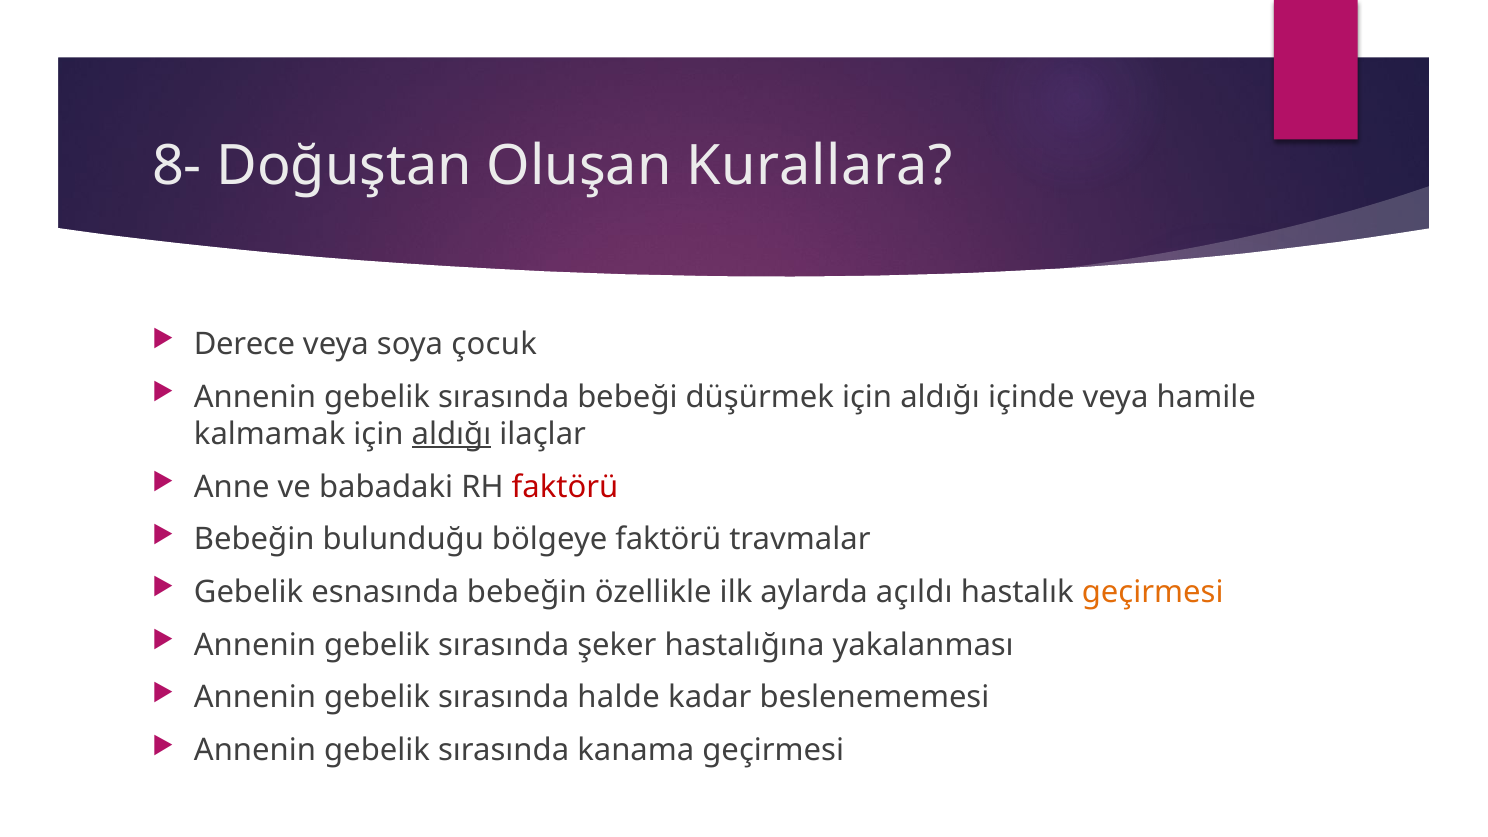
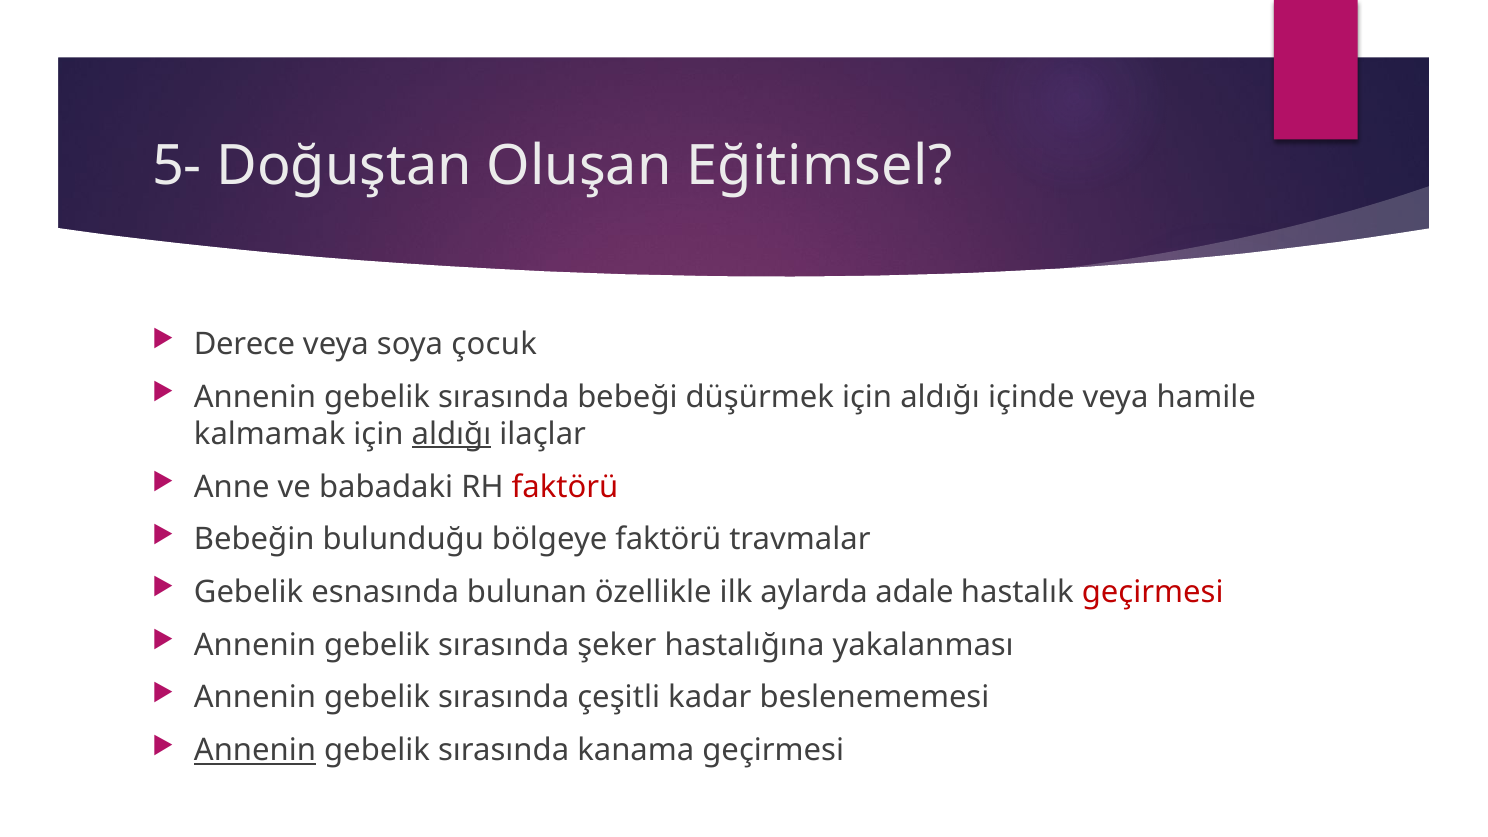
8-: 8- -> 5-
Kurallara: Kurallara -> Eğitimsel
esnasında bebeğin: bebeğin -> bulunan
açıldı: açıldı -> adale
geçirmesi at (1153, 592) colour: orange -> red
halde: halde -> çeşitli
Annenin at (255, 750) underline: none -> present
